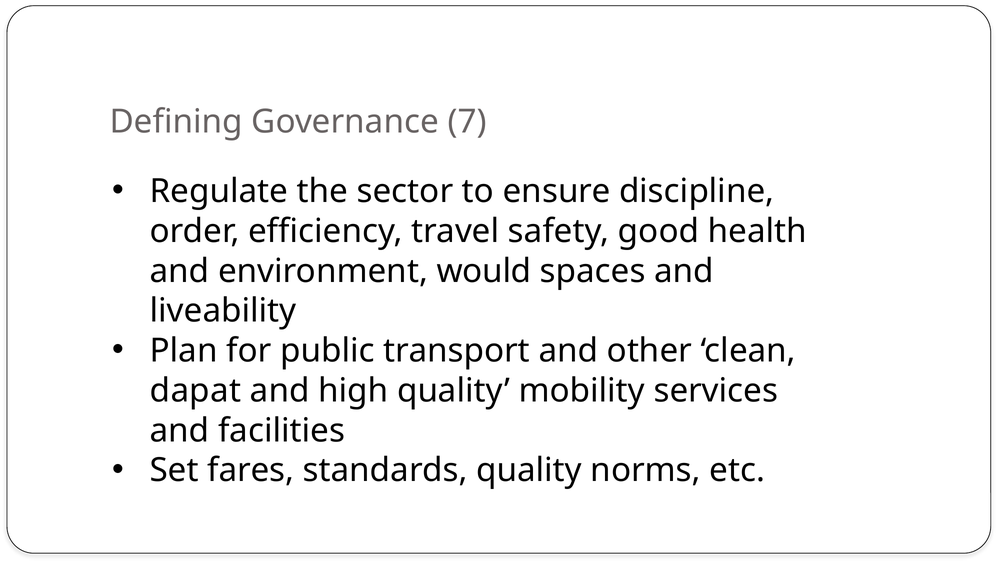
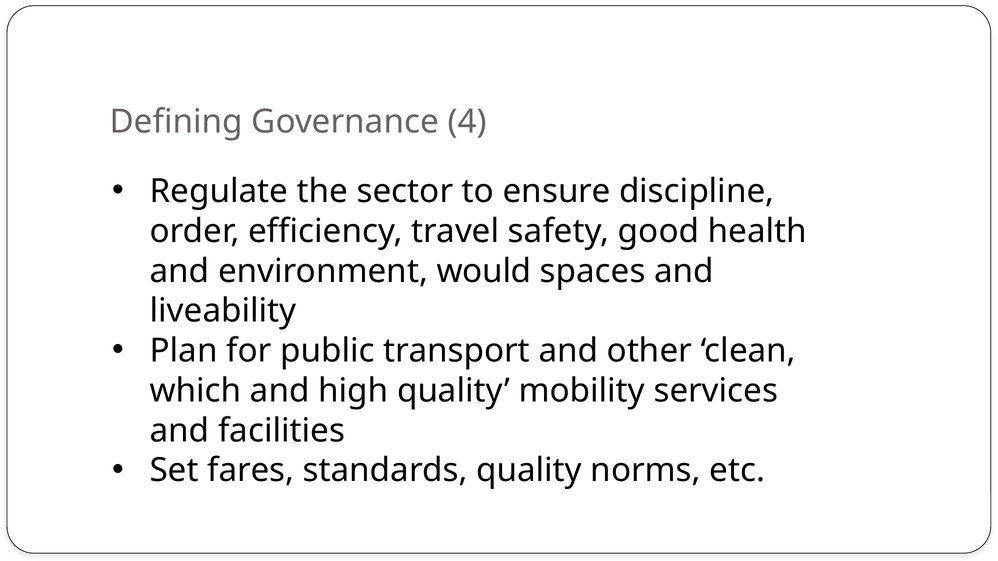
7: 7 -> 4
dapat: dapat -> which
